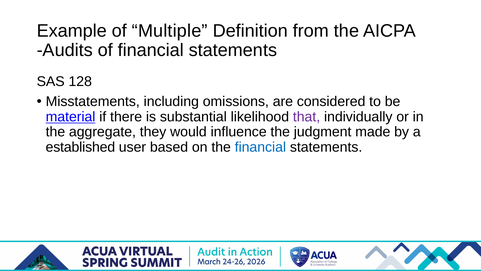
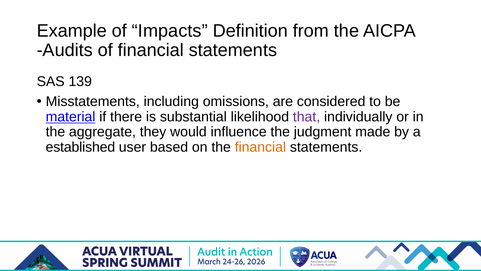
Multiple: Multiple -> Impacts
128: 128 -> 139
financial at (260, 147) colour: blue -> orange
